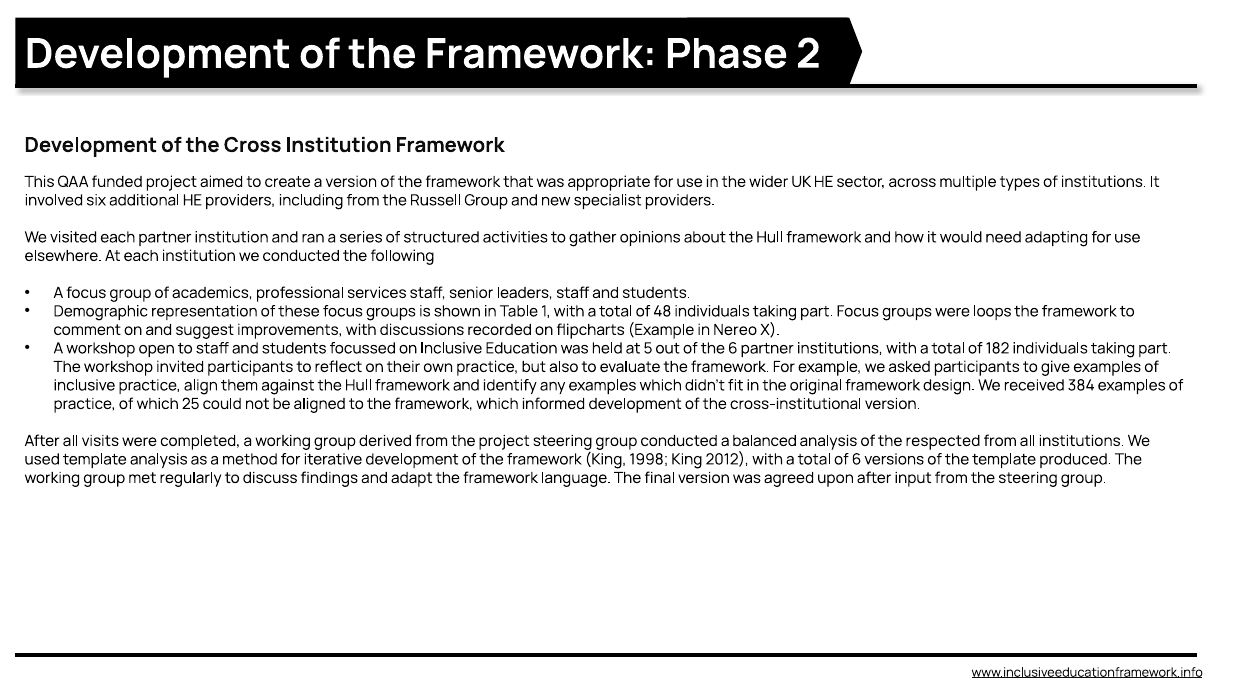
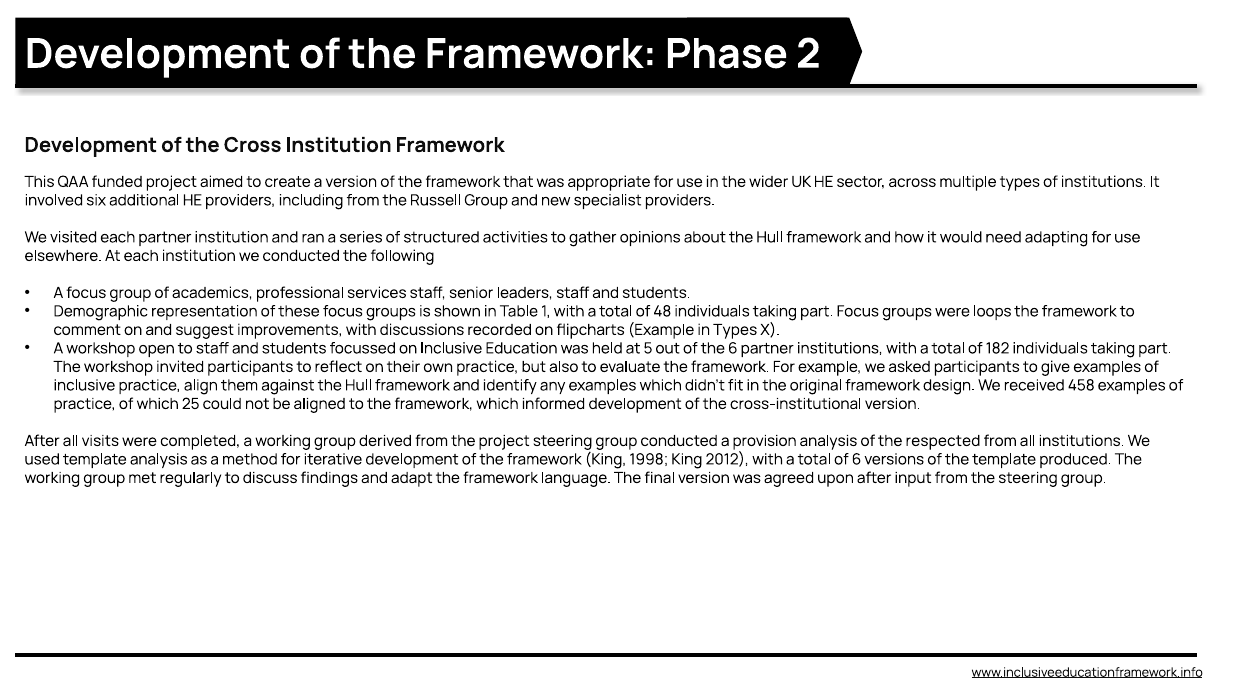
in Nereo: Nereo -> Types
384: 384 -> 458
balanced: balanced -> provision
